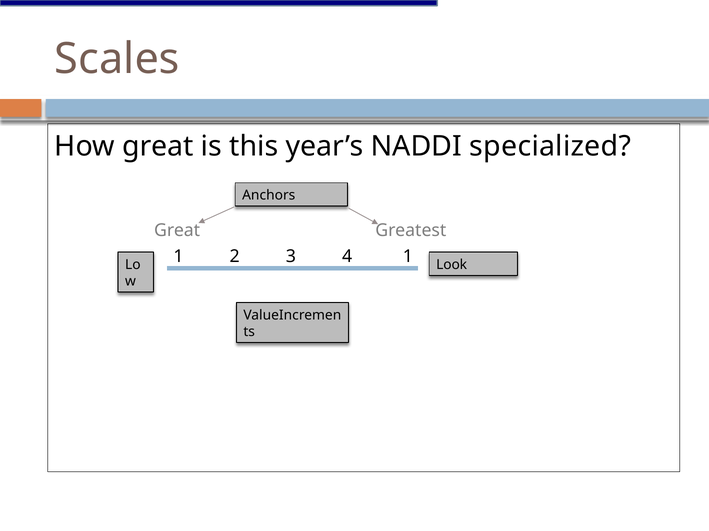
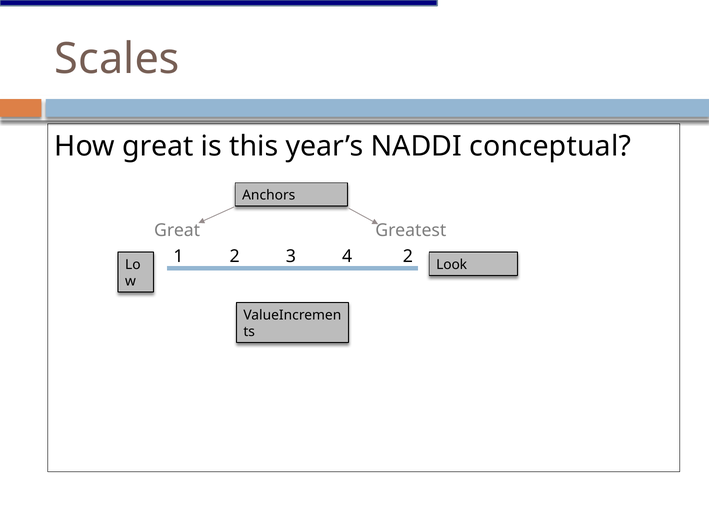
specialized: specialized -> conceptual
4 1: 1 -> 2
